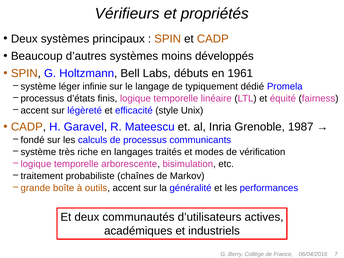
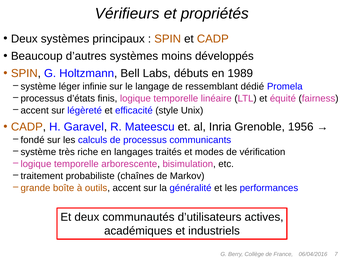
1961: 1961 -> 1989
typiquement: typiquement -> ressemblant
1987: 1987 -> 1956
